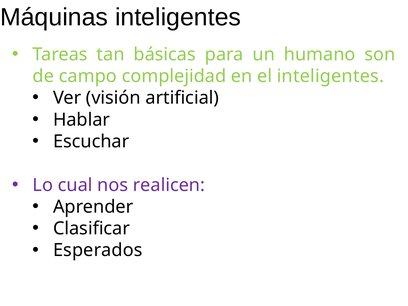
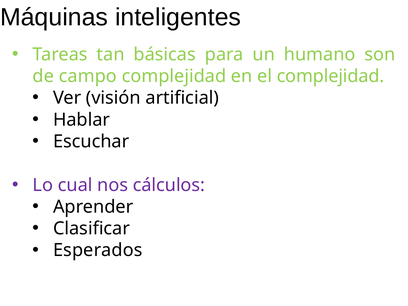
el inteligentes: inteligentes -> complejidad
realicen: realicen -> cálculos
